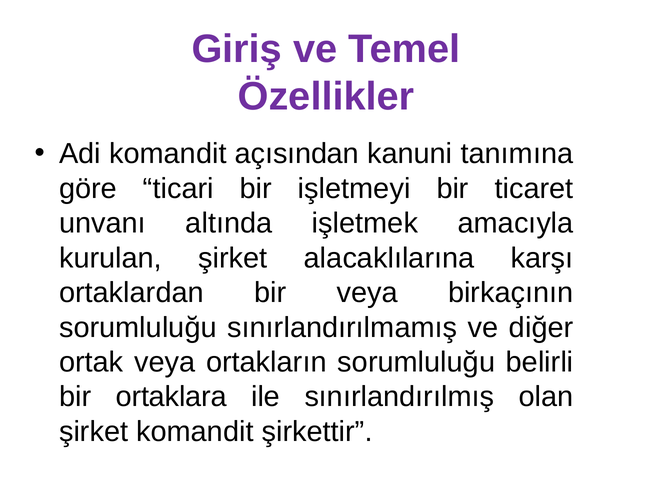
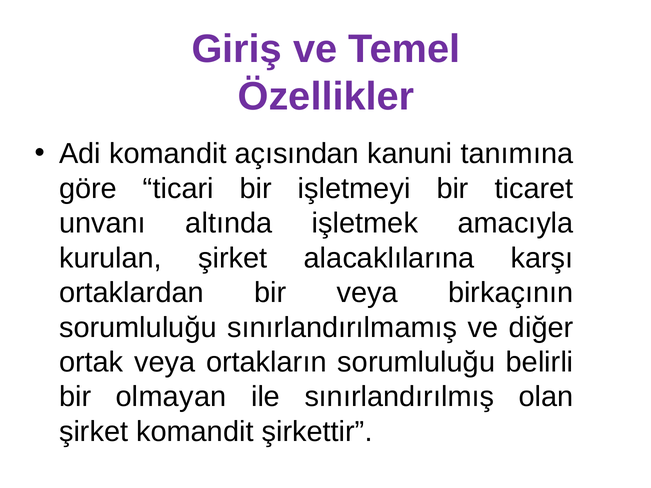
ortaklara: ortaklara -> olmayan
